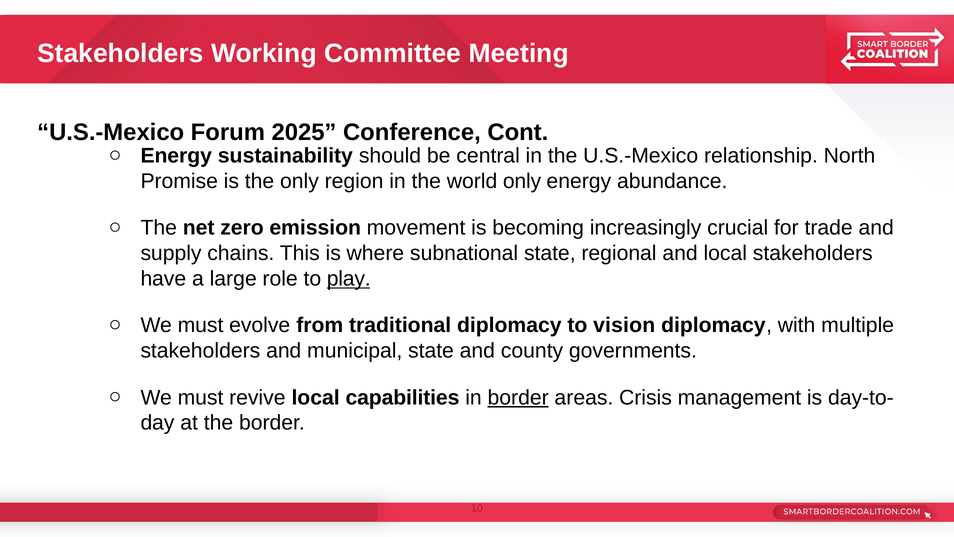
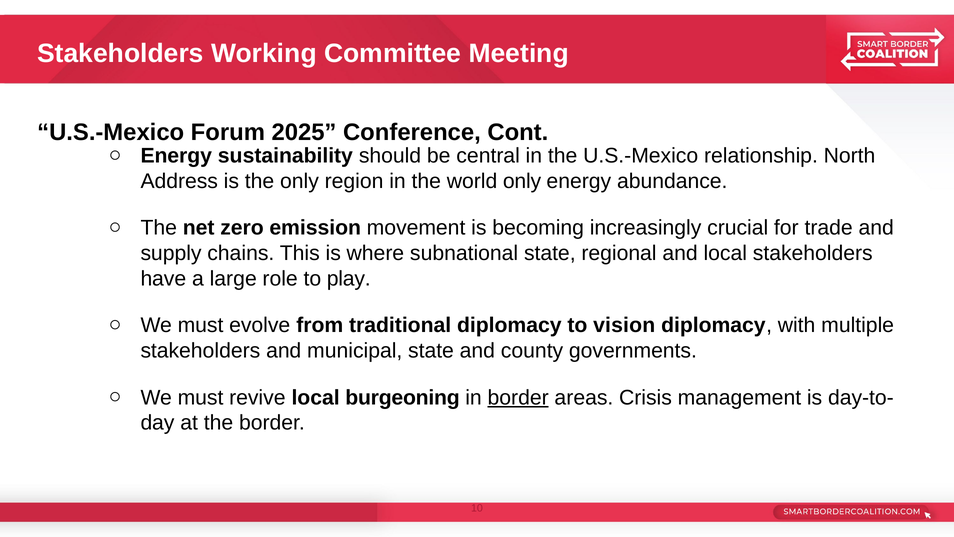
Promise: Promise -> Address
play underline: present -> none
capabilities: capabilities -> burgeoning
